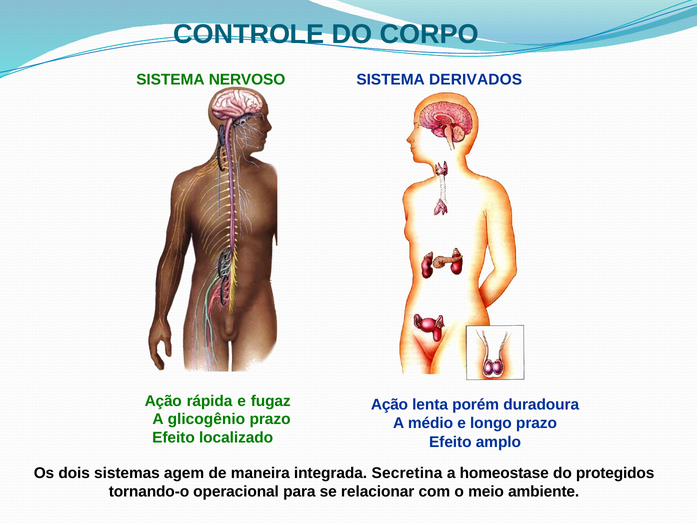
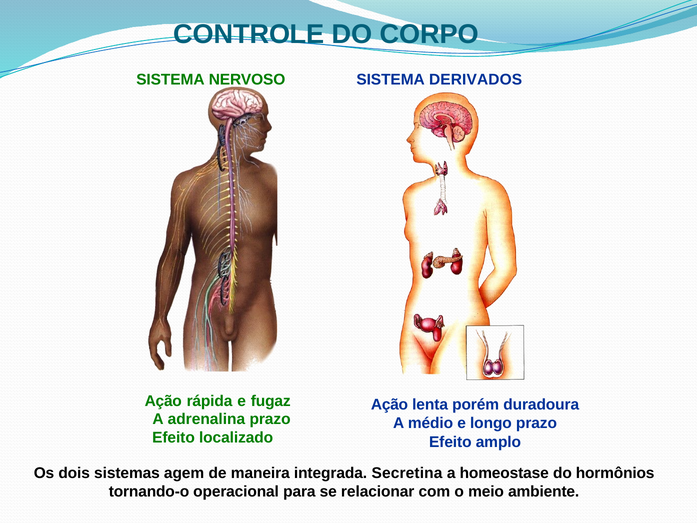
glicogênio: glicogênio -> adrenalina
protegidos: protegidos -> hormônios
